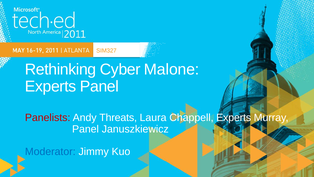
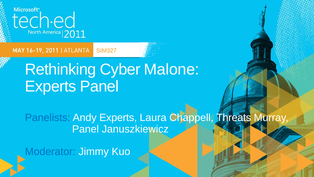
Panelists colour: red -> blue
Andy Threats: Threats -> Experts
Chappell Experts: Experts -> Threats
